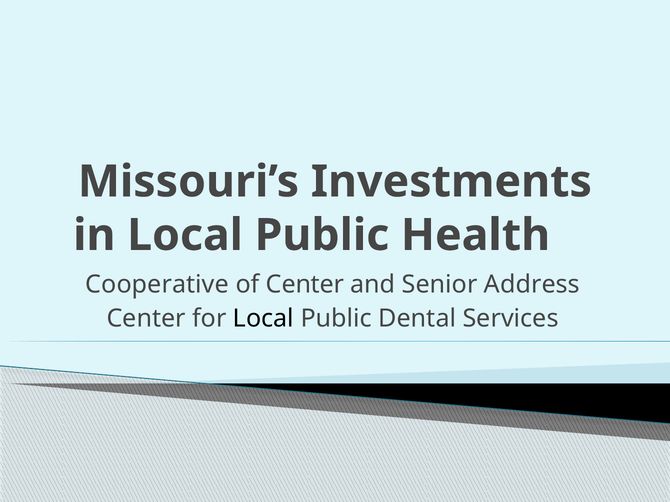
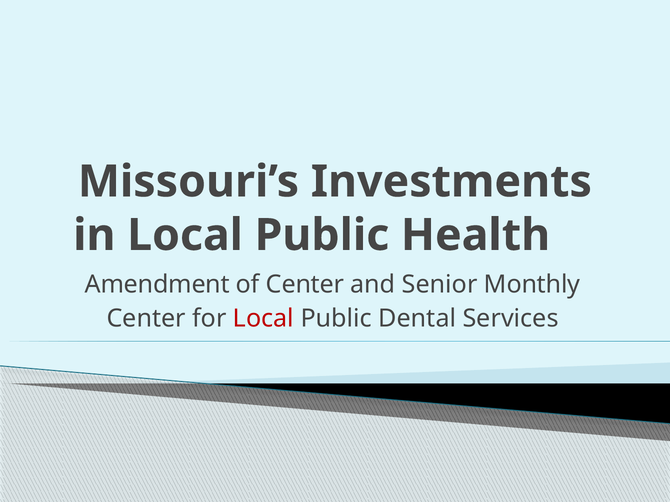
Cooperative: Cooperative -> Amendment
Address: Address -> Monthly
Local at (263, 319) colour: black -> red
